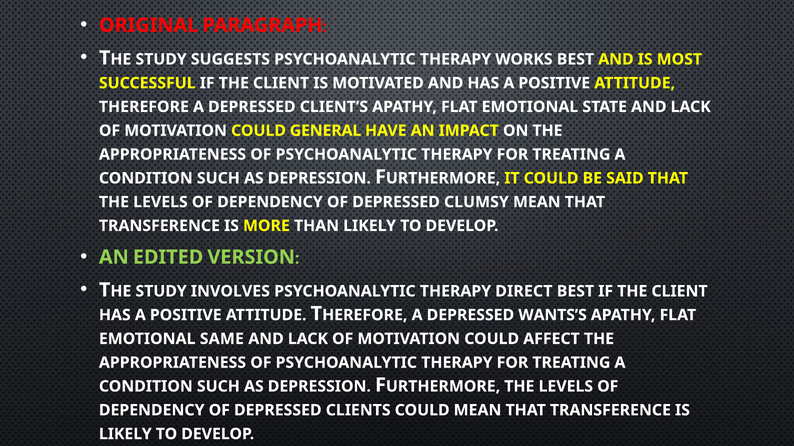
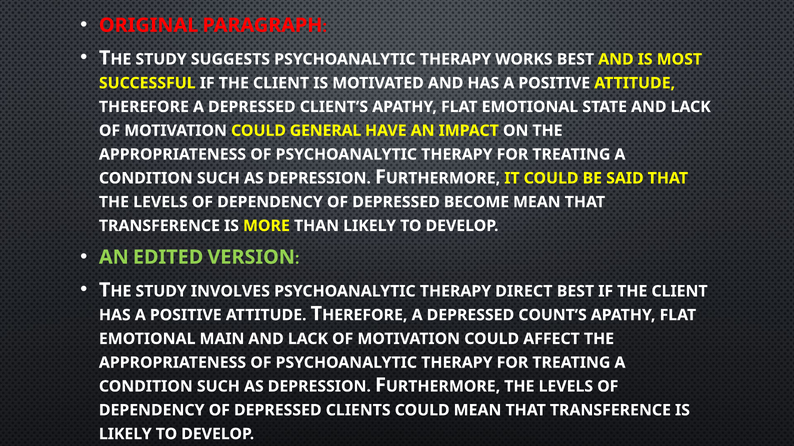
CLUMSY: CLUMSY -> BECOME
WANTS’S: WANTS’S -> COUNT’S
SAME: SAME -> MAIN
